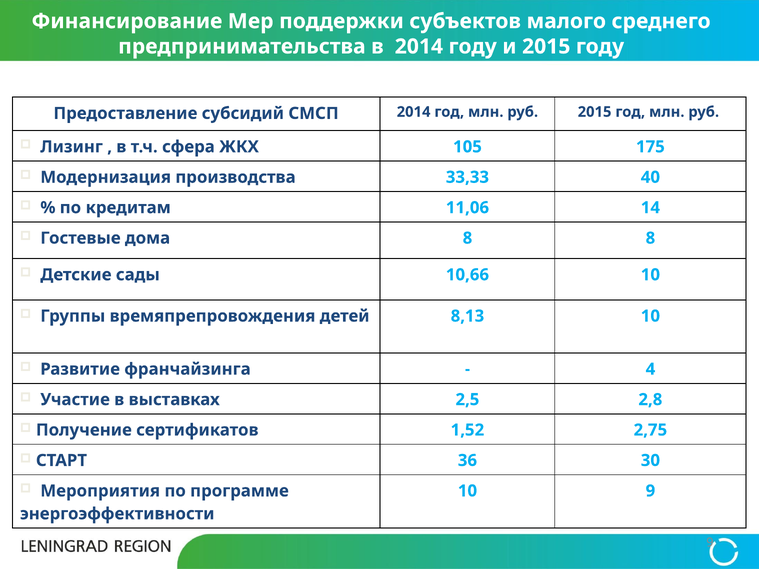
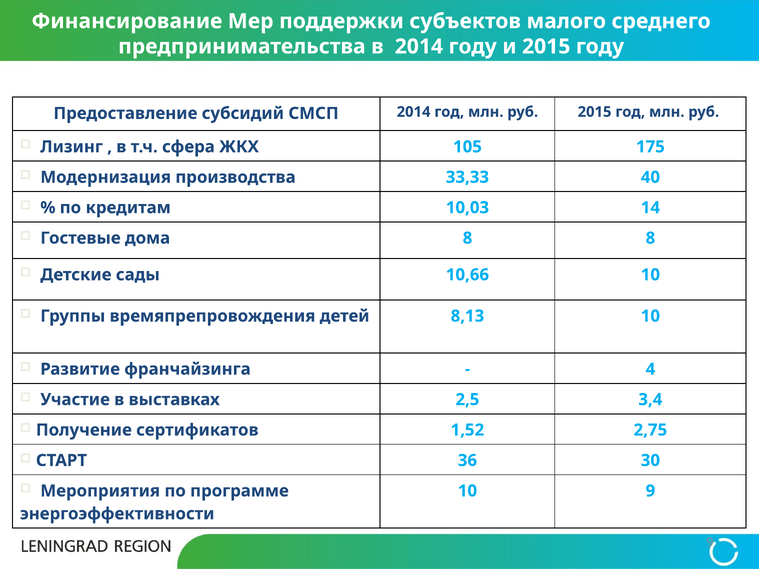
11,06: 11,06 -> 10,03
2,8: 2,8 -> 3,4
